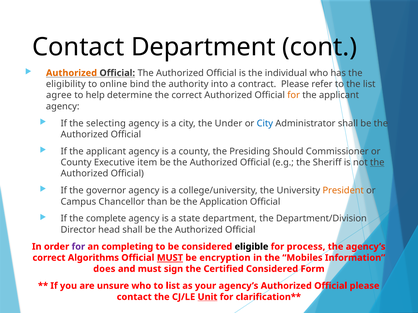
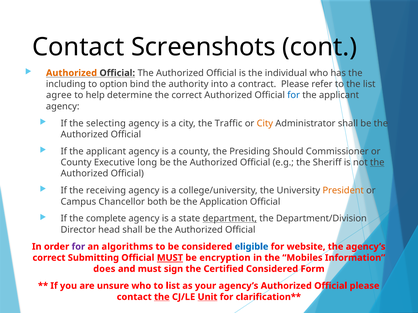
Contact Department: Department -> Screenshots
eligibility: eligibility -> including
online: online -> option
for at (294, 95) colour: orange -> blue
Under: Under -> Traffic
City at (265, 123) colour: blue -> orange
item: item -> long
governor: governor -> receiving
than: than -> both
department at (230, 219) underline: none -> present
completing: completing -> algorithms
eligible colour: black -> blue
process: process -> website
Algorithms: Algorithms -> Submitting
the at (162, 297) underline: none -> present
